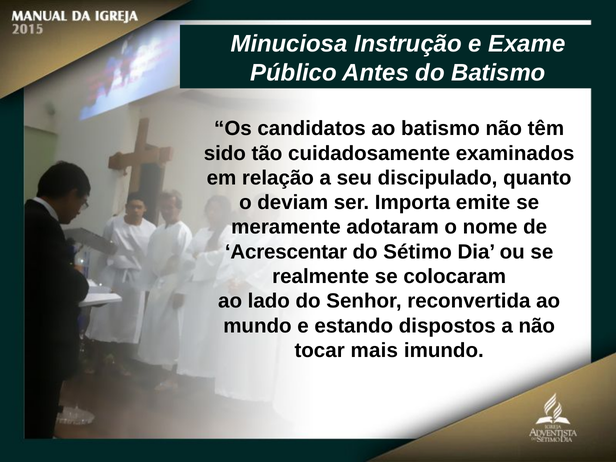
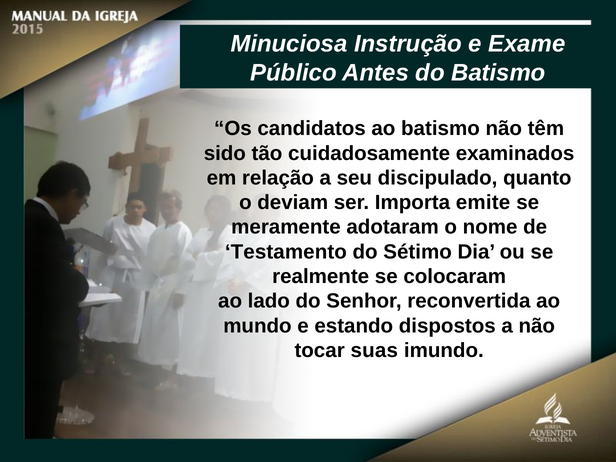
Acrescentar: Acrescentar -> Testamento
mais: mais -> suas
